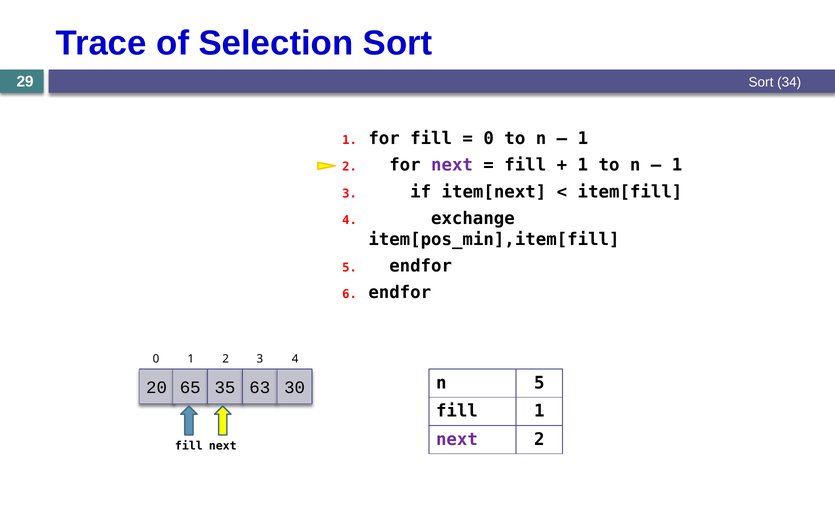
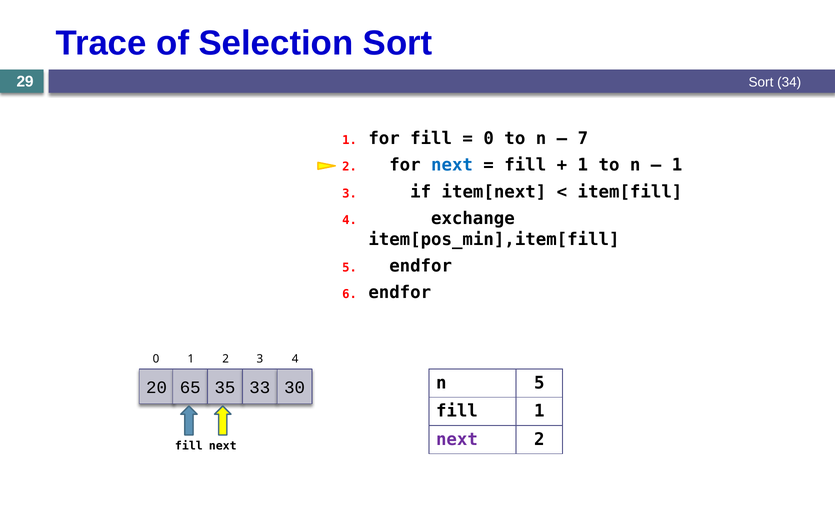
1 at (583, 138): 1 -> 7
next at (452, 165) colour: purple -> blue
63: 63 -> 33
